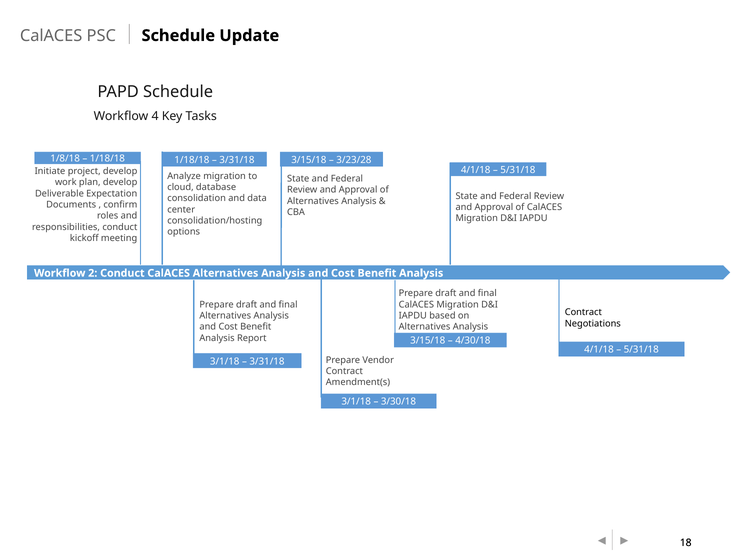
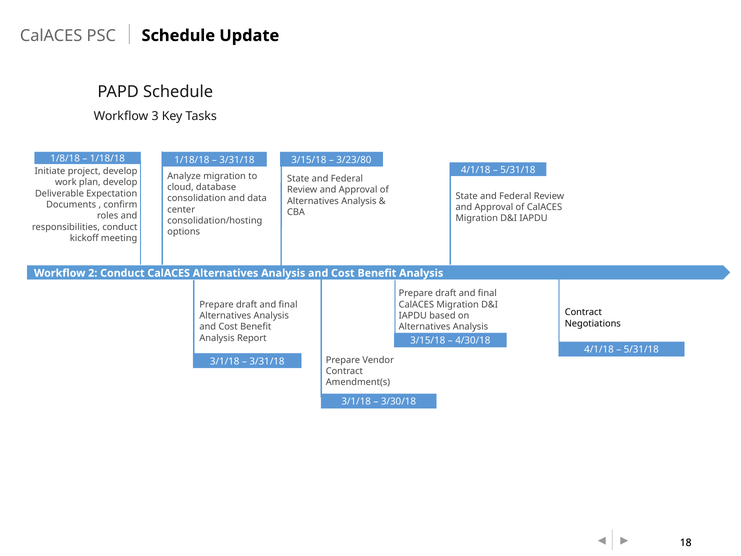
4: 4 -> 3
3/23/28: 3/23/28 -> 3/23/80
